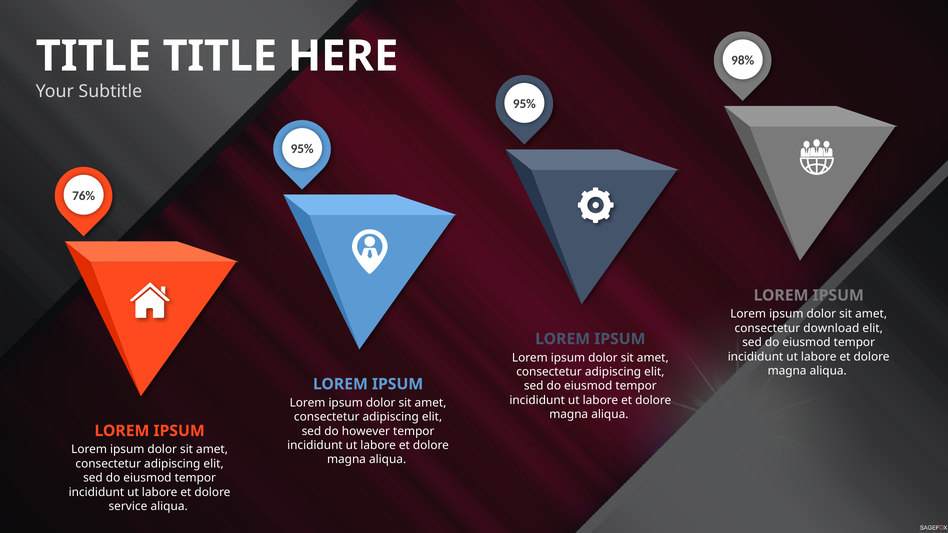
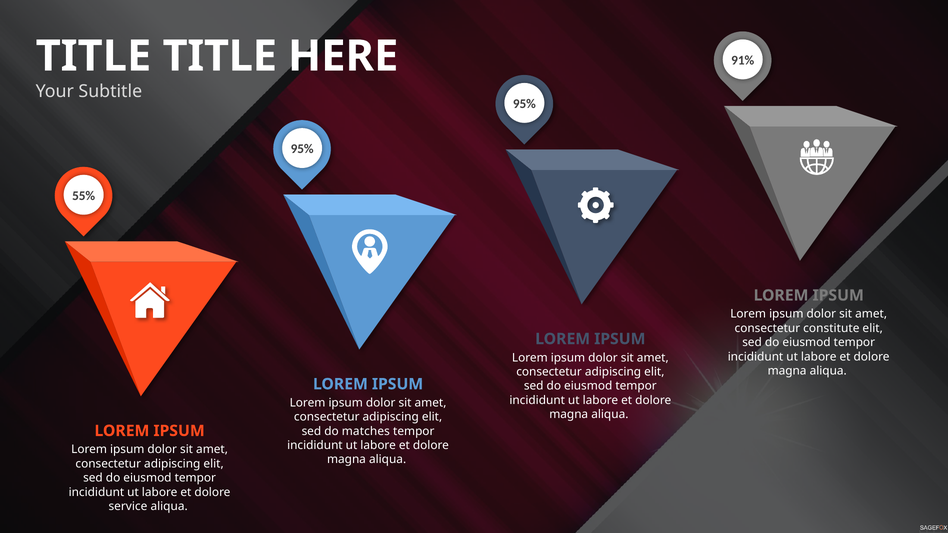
98%: 98% -> 91%
76%: 76% -> 55%
download: download -> constitute
however: however -> matches
